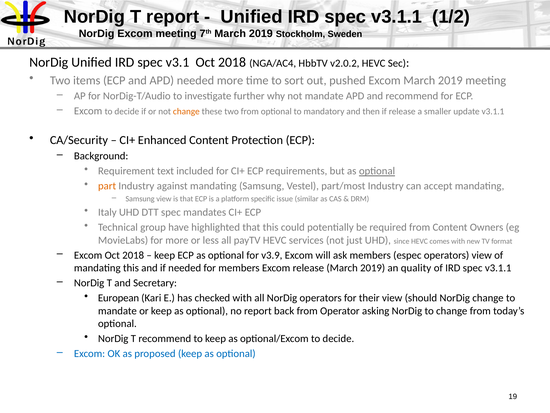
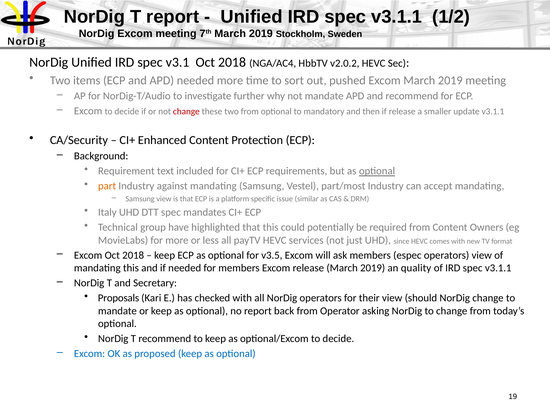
change at (186, 111) colour: orange -> red
v3.9: v3.9 -> v3.5
European: European -> Proposals
